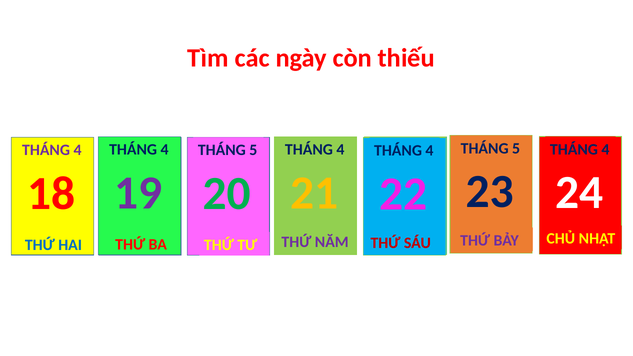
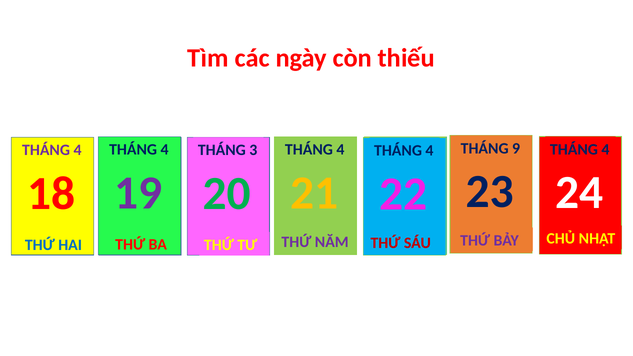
5 at (516, 148): 5 -> 9
5 at (253, 150): 5 -> 3
